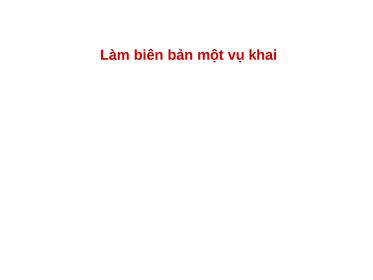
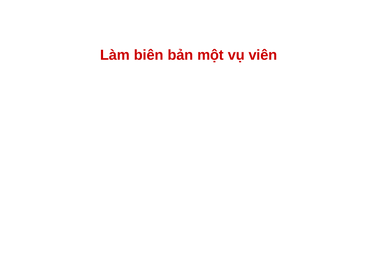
khai: khai -> viên
